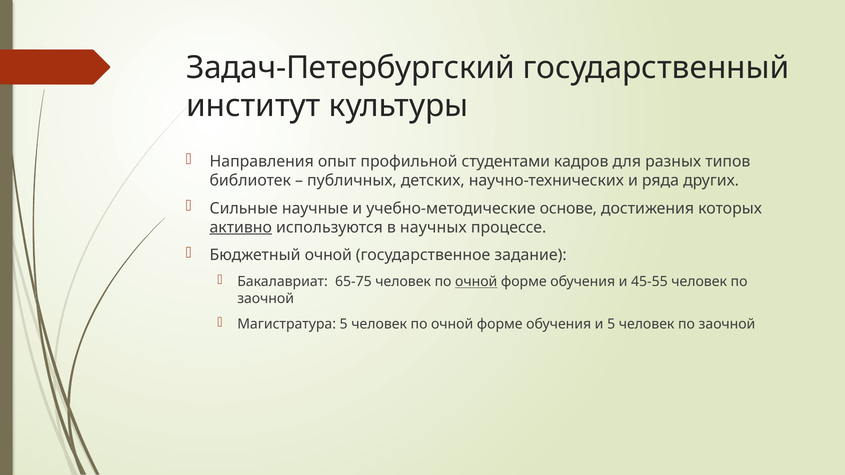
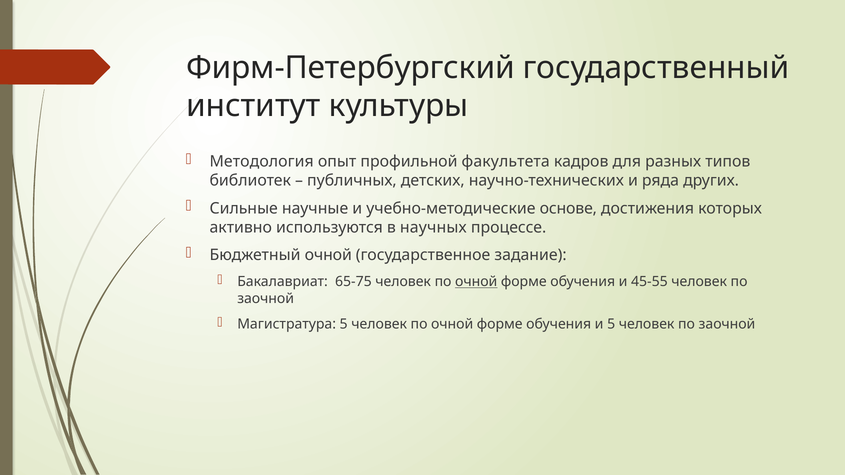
Задач-Петербургский: Задач-Петербургский -> Фирм-Петербургский
Направления: Направления -> Методология
студентами: студентами -> факультета
активно underline: present -> none
